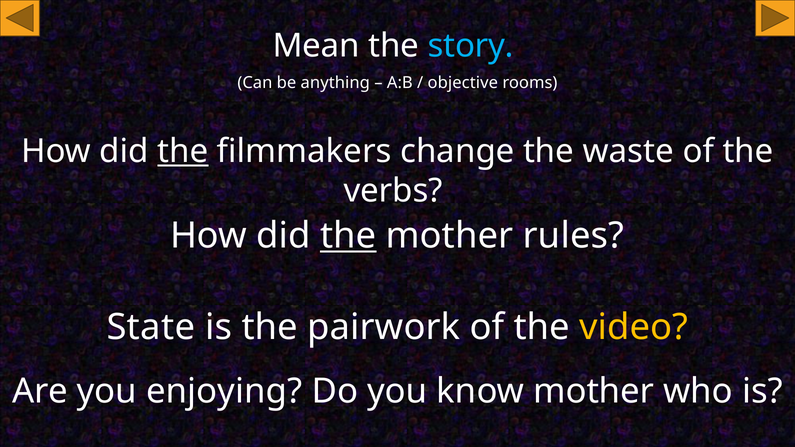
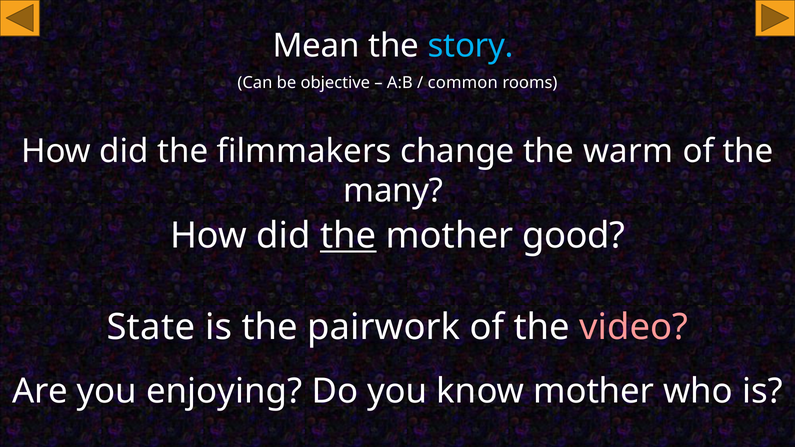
anything: anything -> objective
objective: objective -> common
the at (183, 151) underline: present -> none
waste: waste -> warm
verbs: verbs -> many
rules: rules -> good
video colour: yellow -> pink
